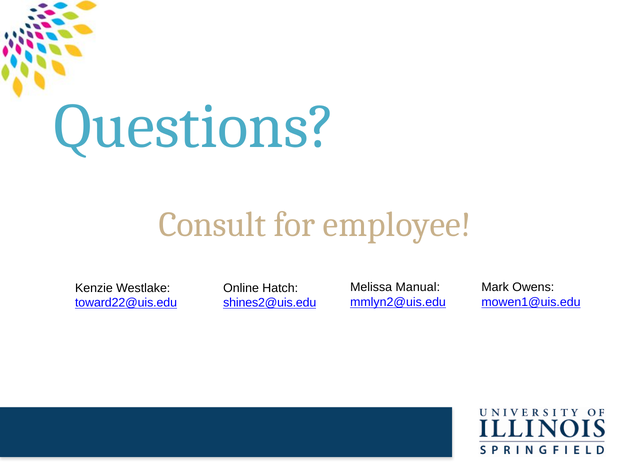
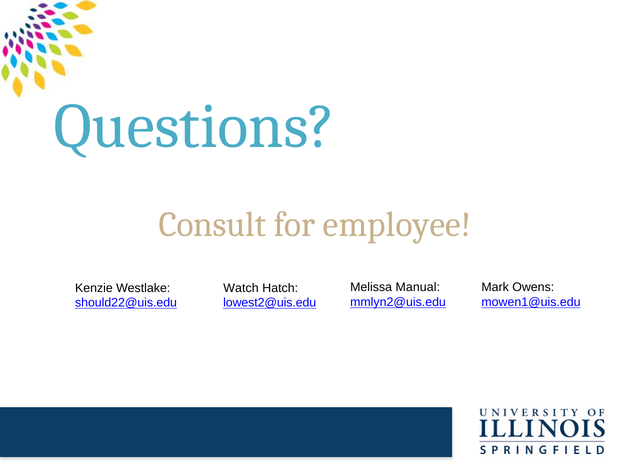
Online: Online -> Watch
toward22@uis.edu: toward22@uis.edu -> should22@uis.edu
shines2@uis.edu: shines2@uis.edu -> lowest2@uis.edu
